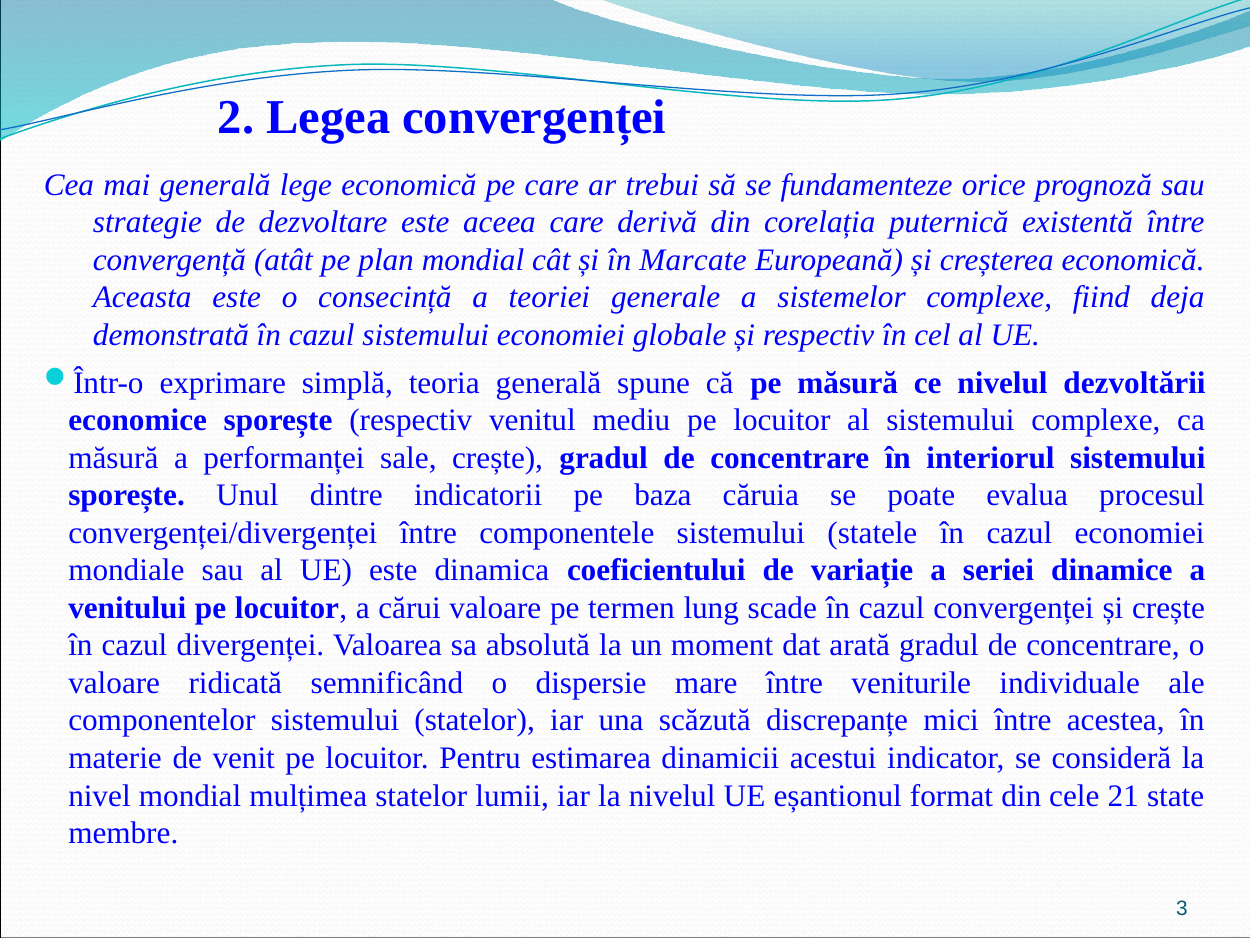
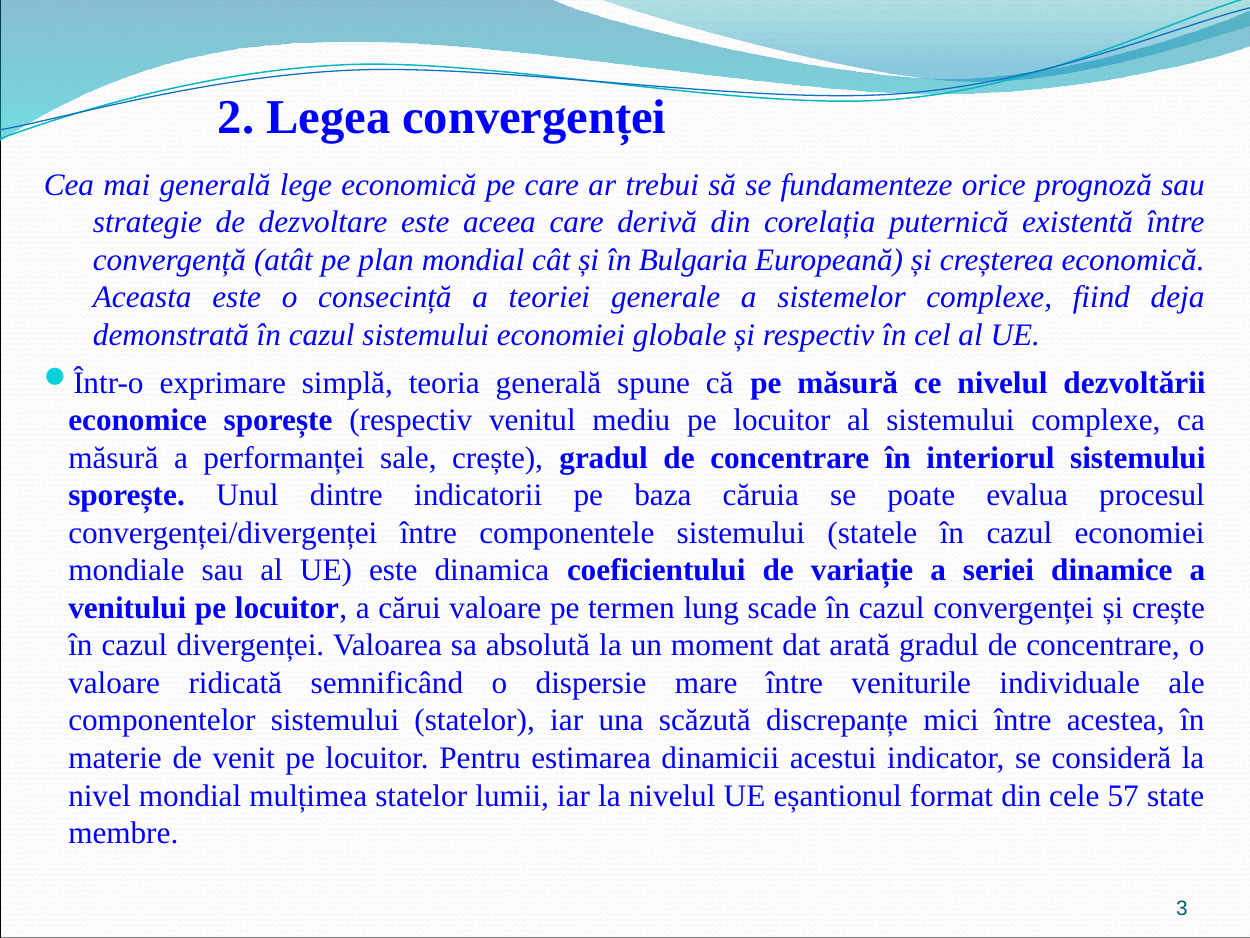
Marcate: Marcate -> Bulgaria
21: 21 -> 57
